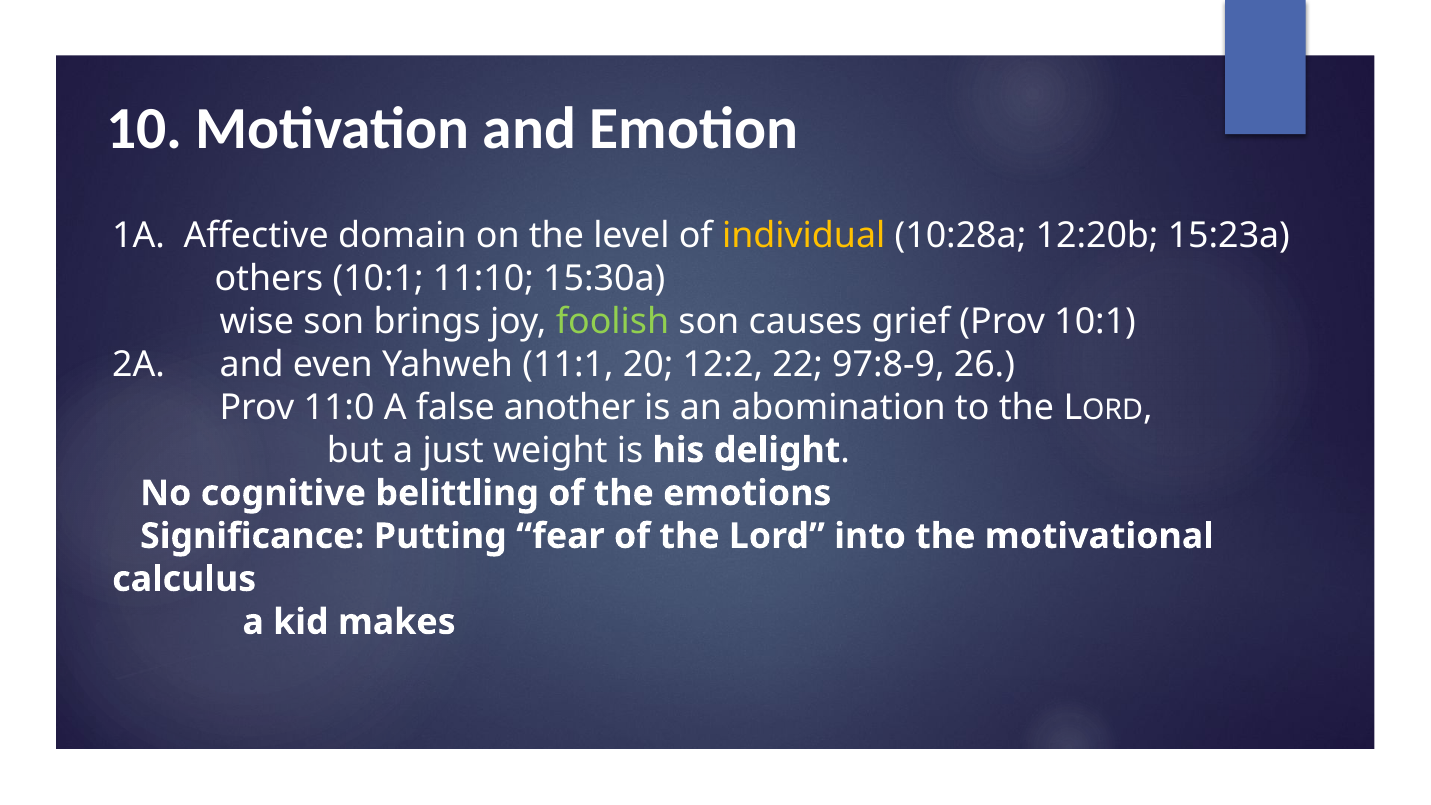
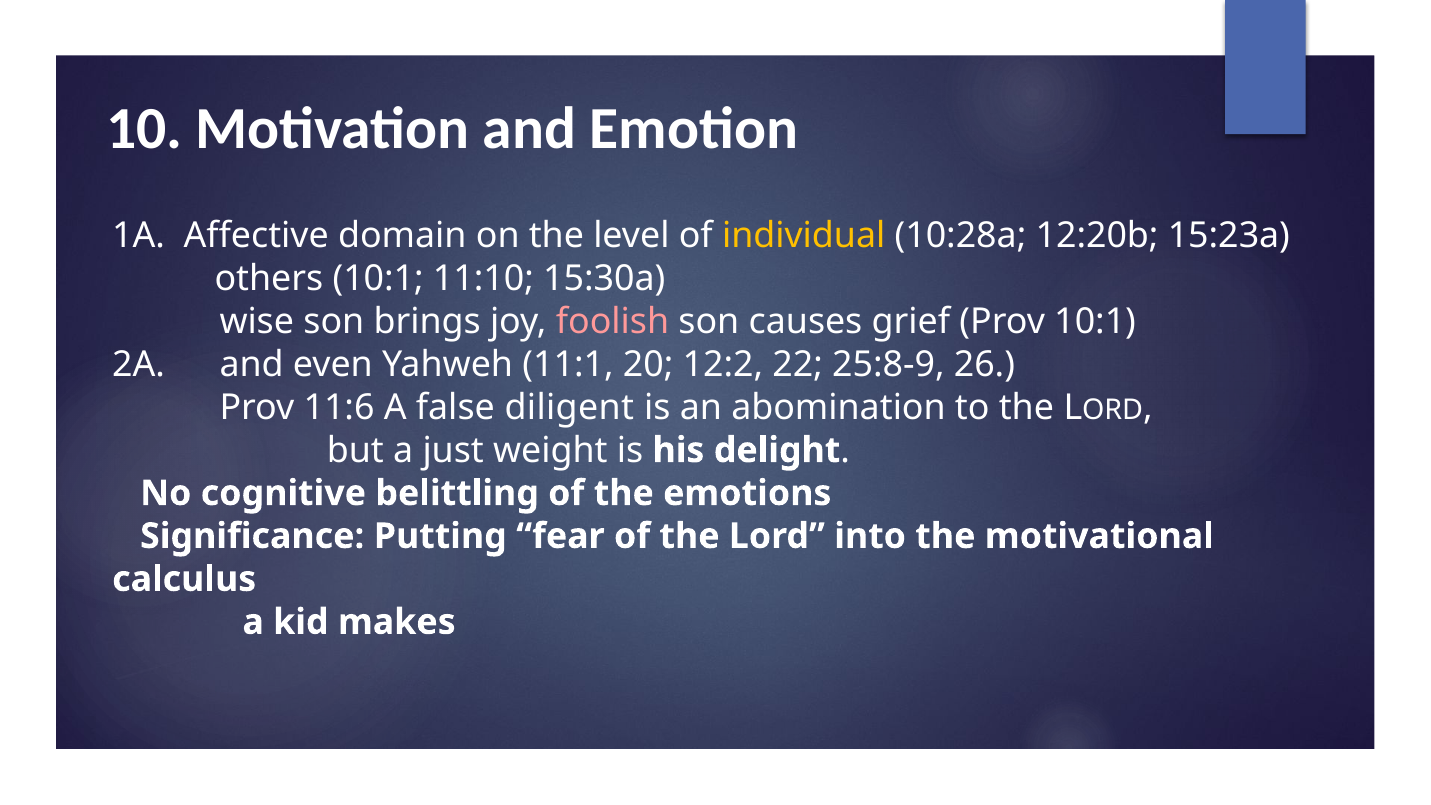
foolish colour: light green -> pink
97:8-9: 97:8-9 -> 25:8-9
11:0: 11:0 -> 11:6
another: another -> diligent
